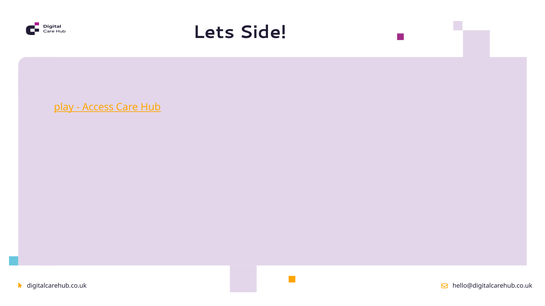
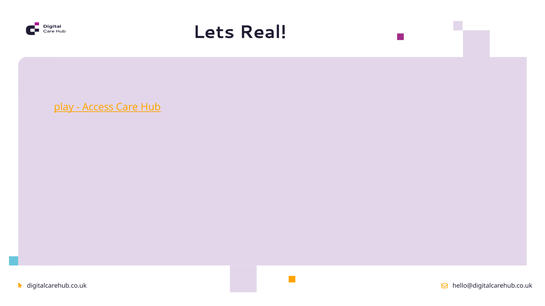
Side: Side -> Real
